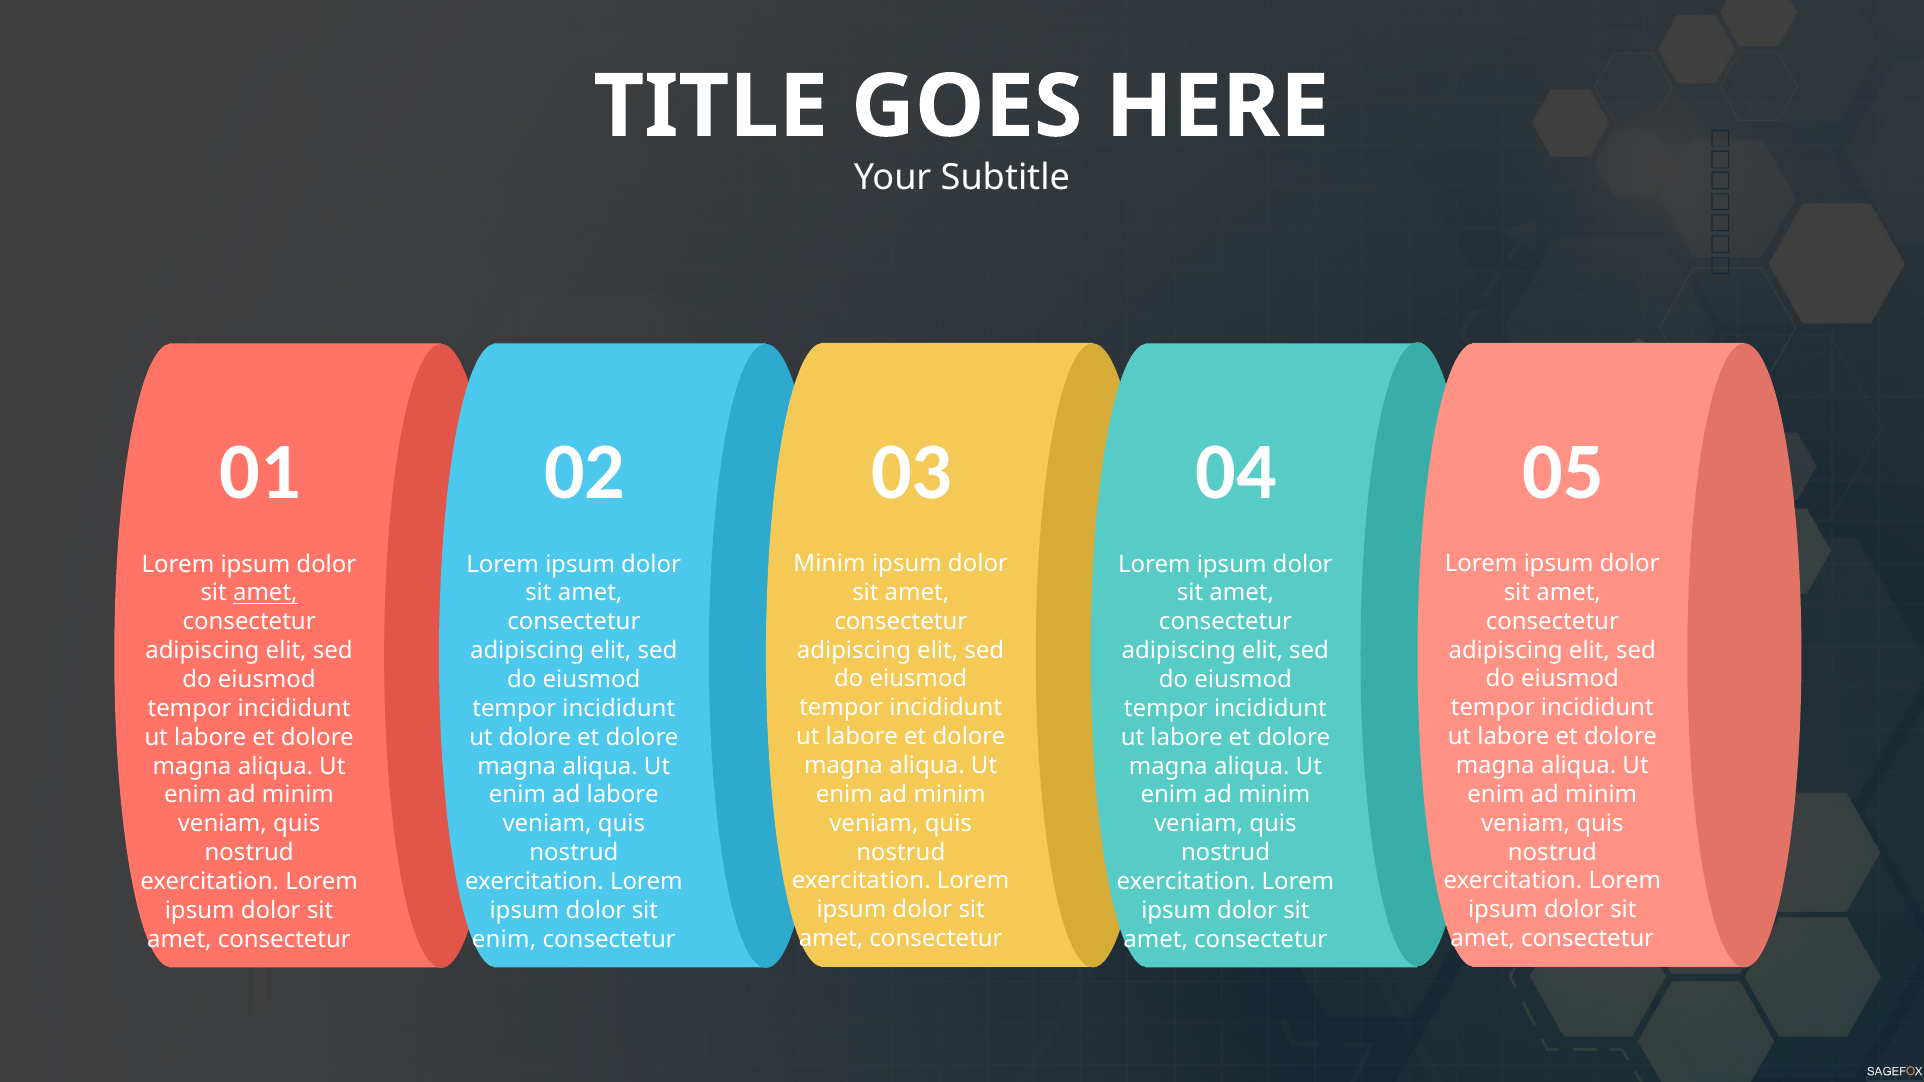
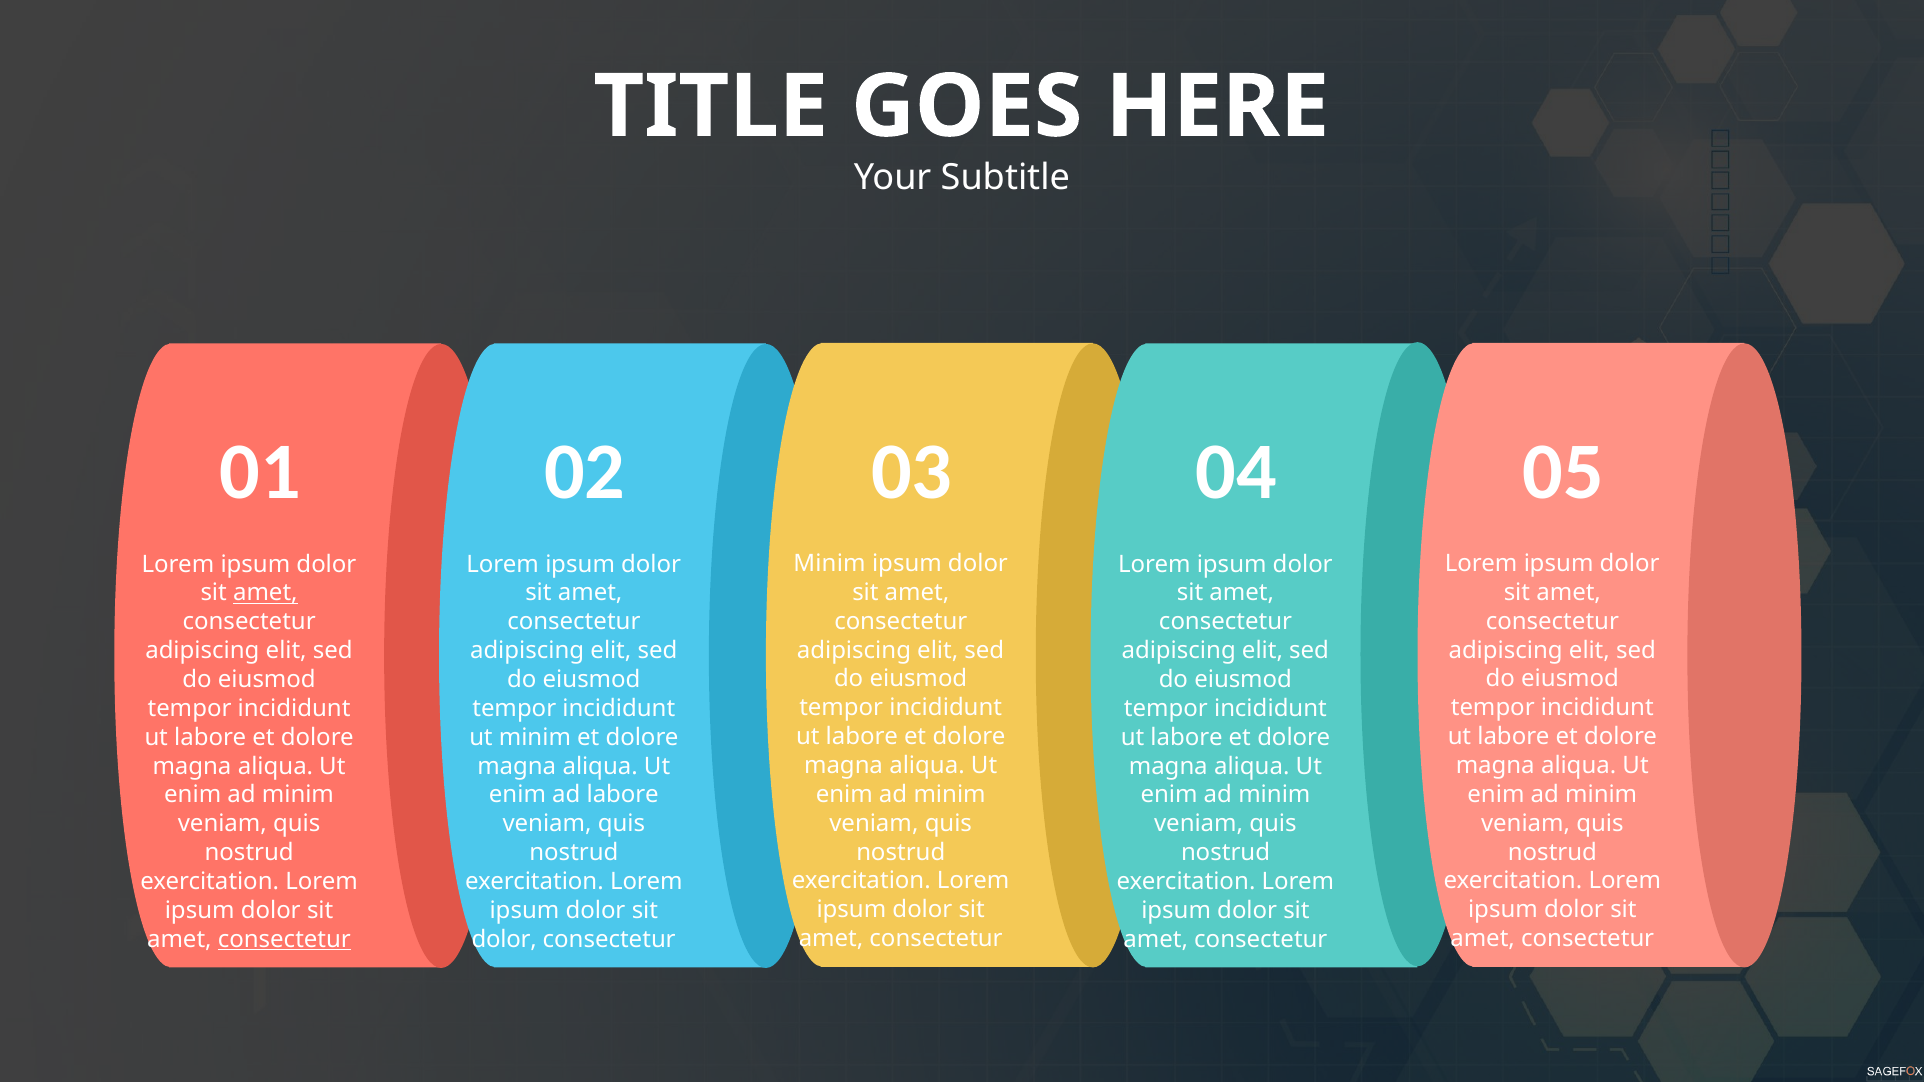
ut dolore: dolore -> minim
consectetur at (284, 939) underline: none -> present
enim at (504, 939): enim -> dolor
